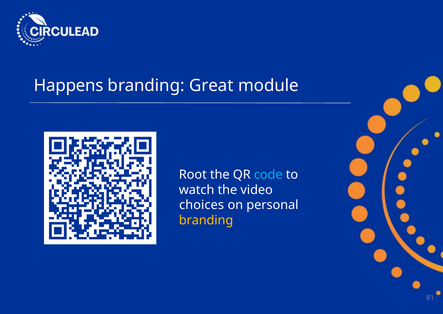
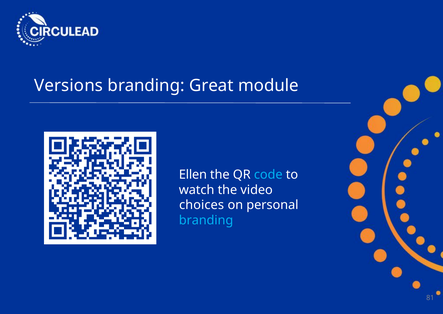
Happens: Happens -> Versions
Root: Root -> Ellen
branding at (206, 220) colour: yellow -> light blue
